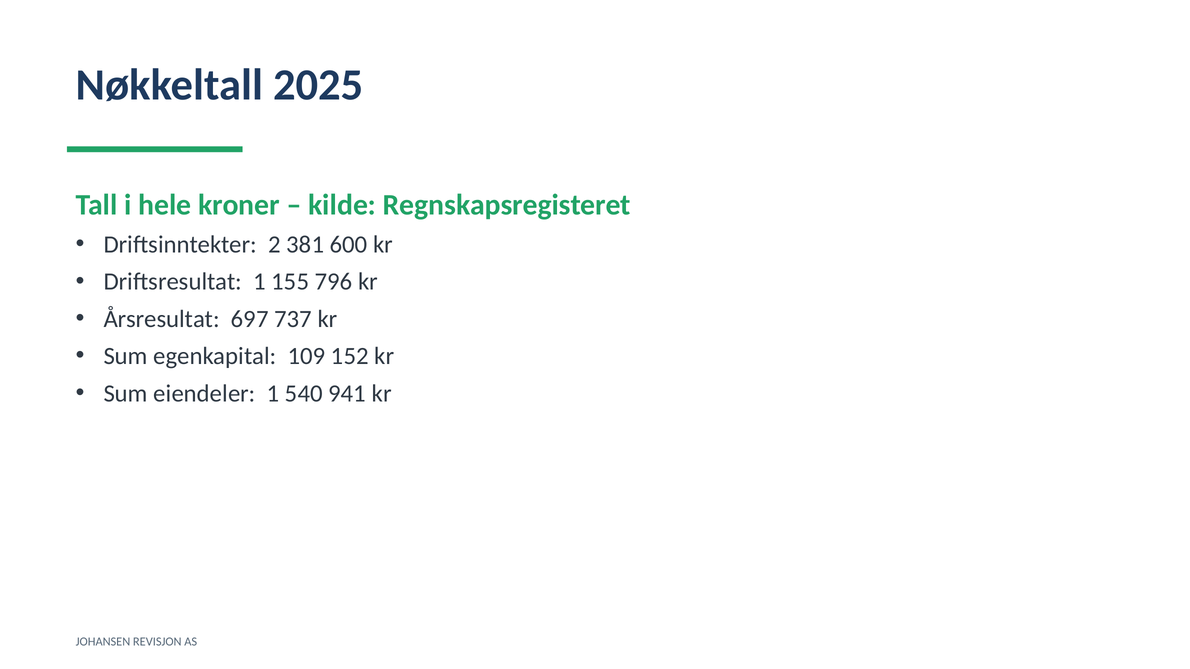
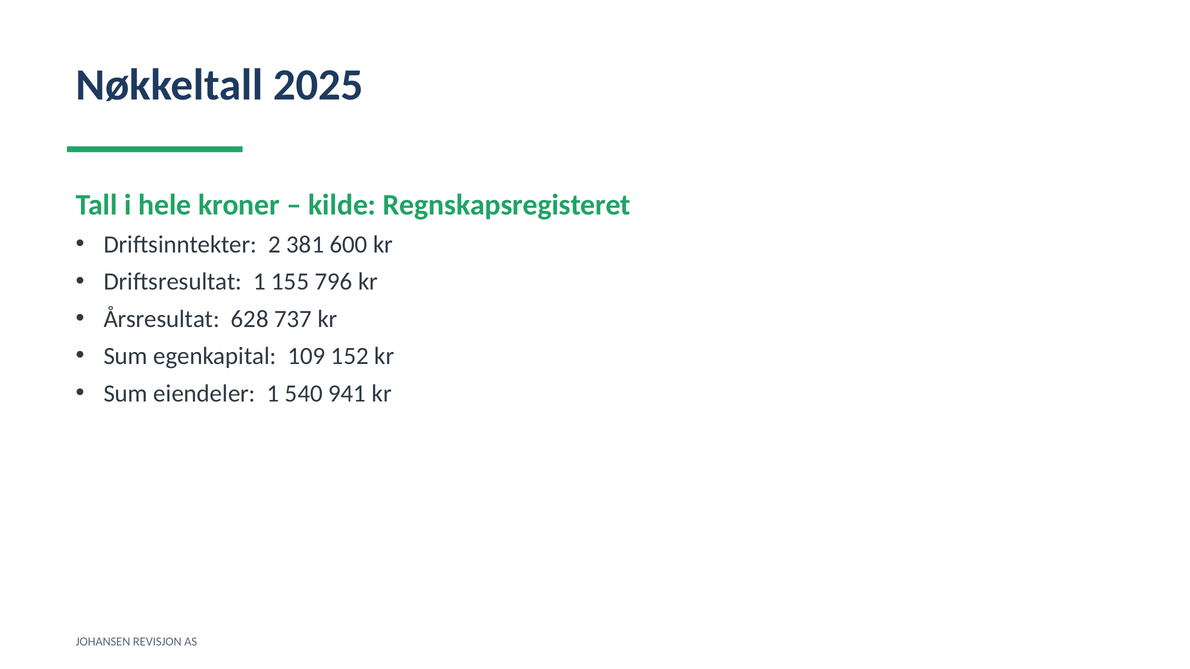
697: 697 -> 628
